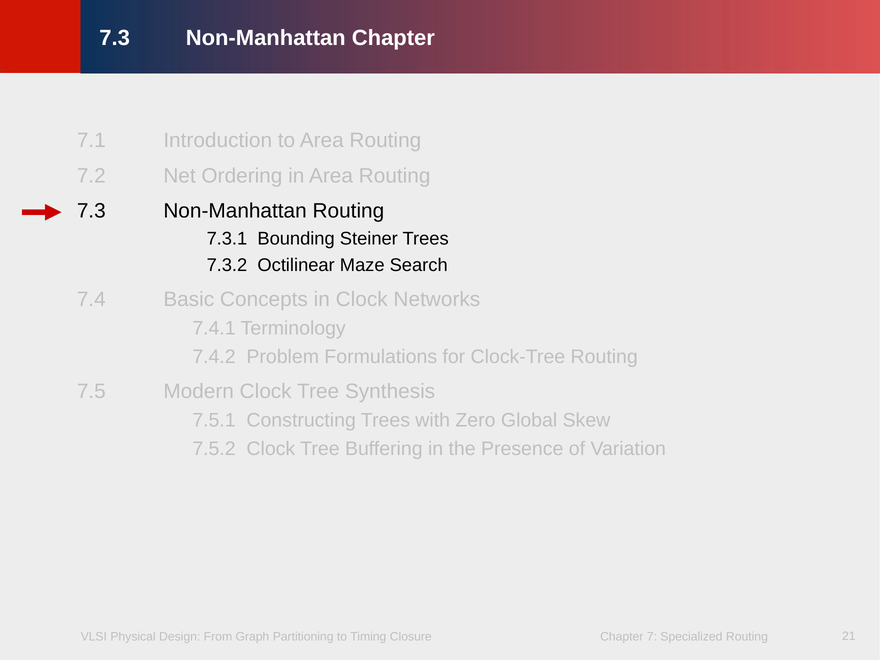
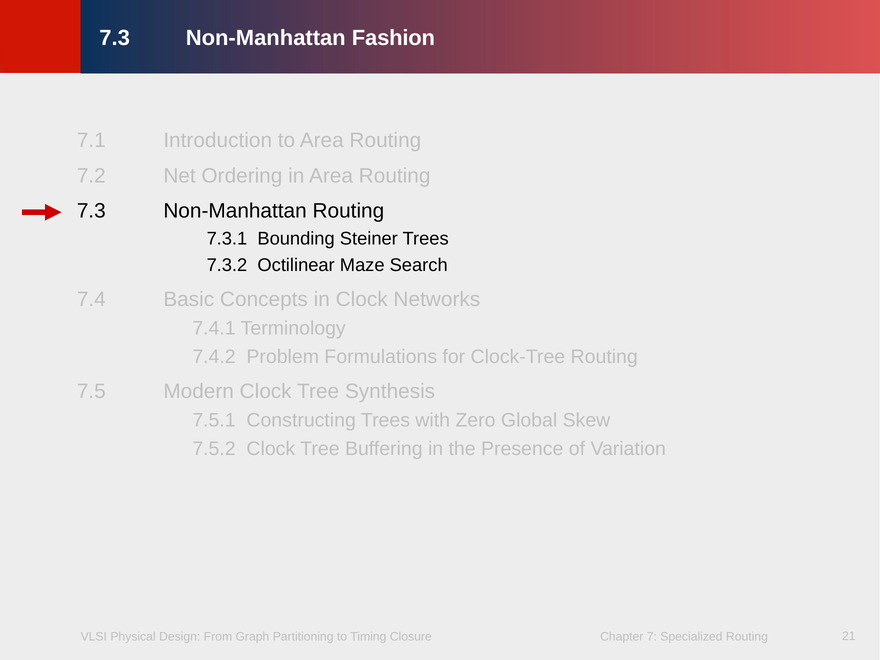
Non-Manhattan Chapter: Chapter -> Fashion
